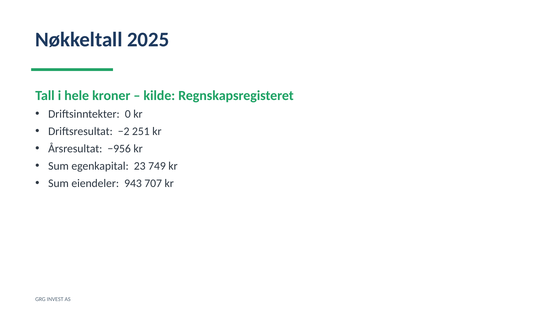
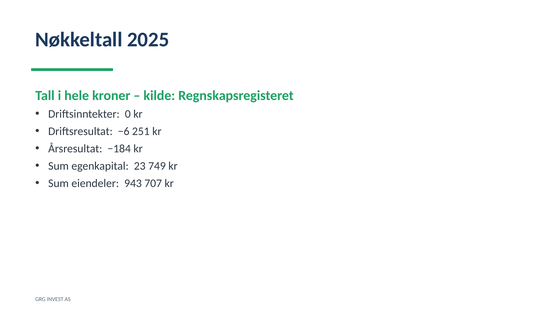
−2: −2 -> −6
−956: −956 -> −184
